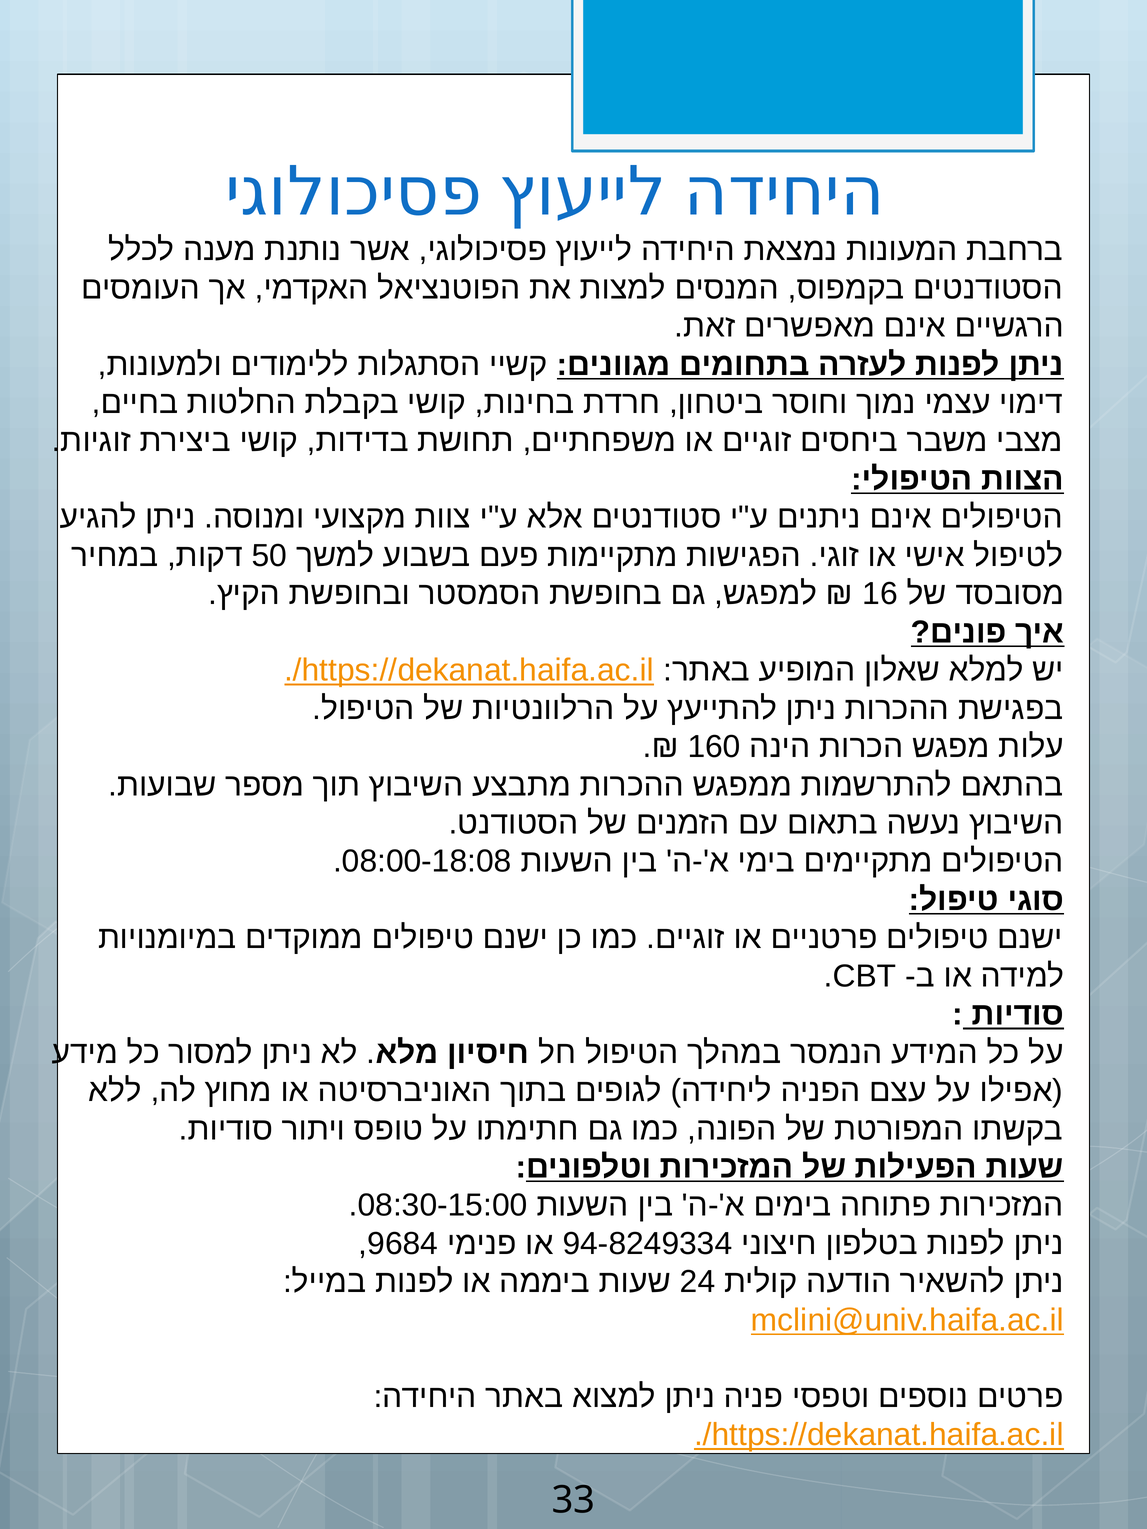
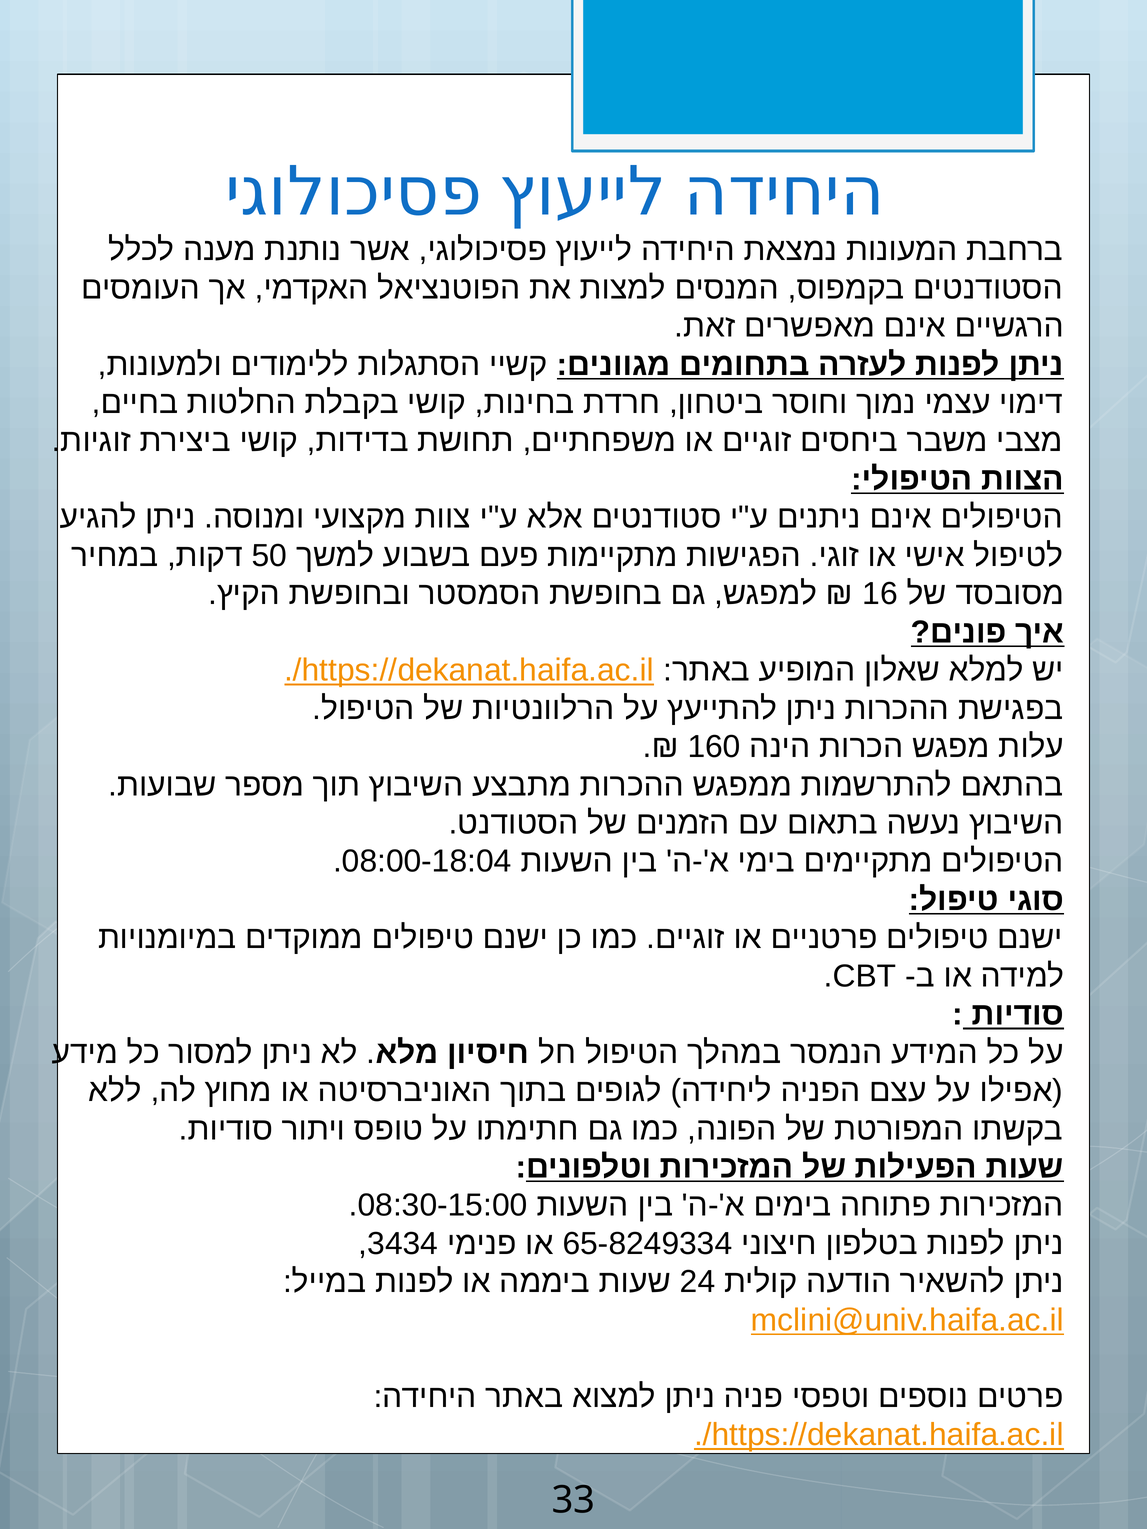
08:00-18:08: 08:00-18:08 -> 08:00-18:04
9684: 9684 -> 3434
94-8249334: 94-8249334 -> 65-8249334
